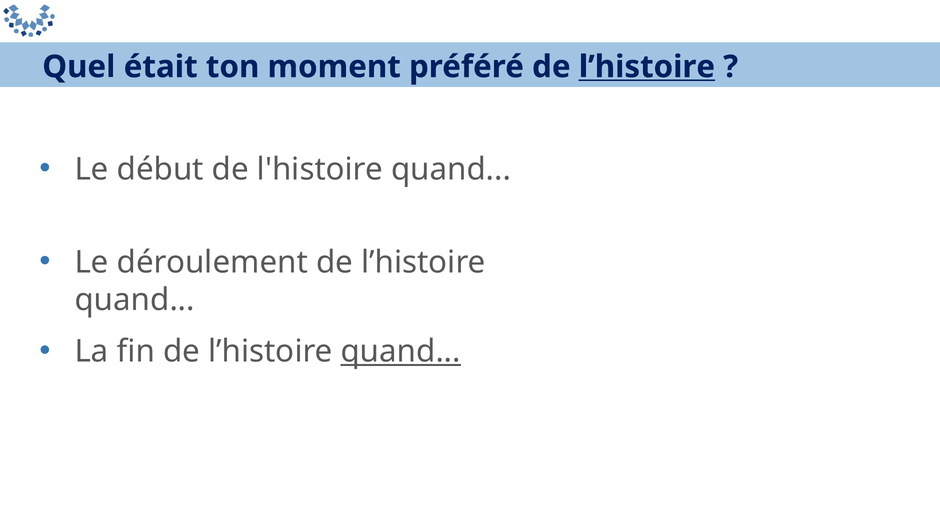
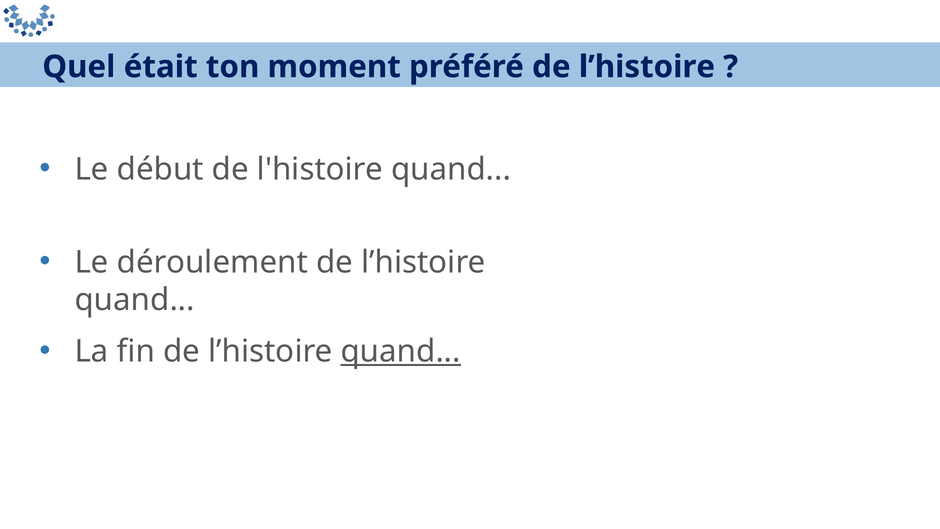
l’histoire at (647, 67) underline: present -> none
